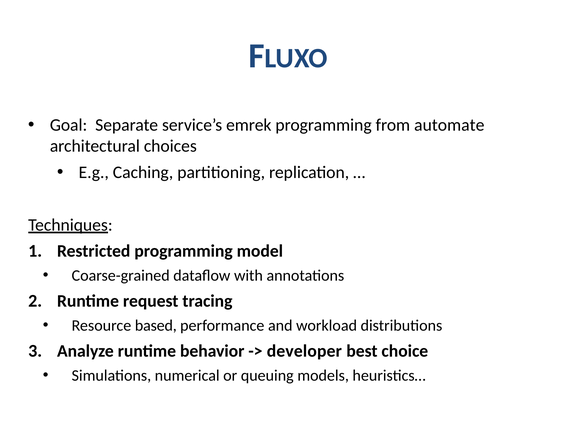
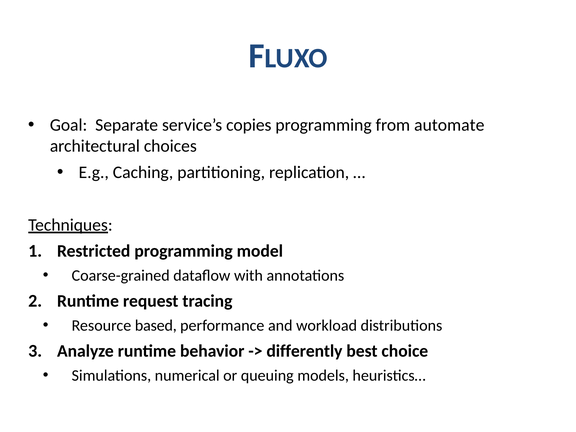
emrek: emrek -> copies
developer: developer -> differently
